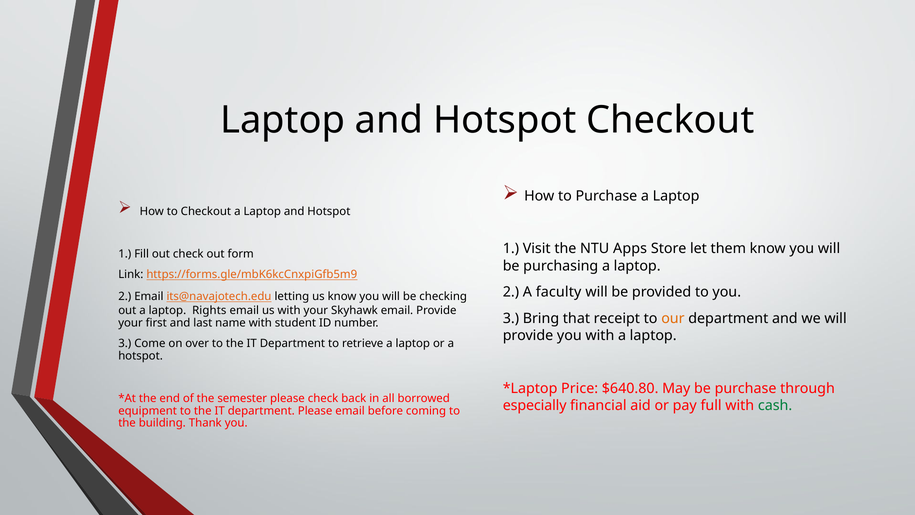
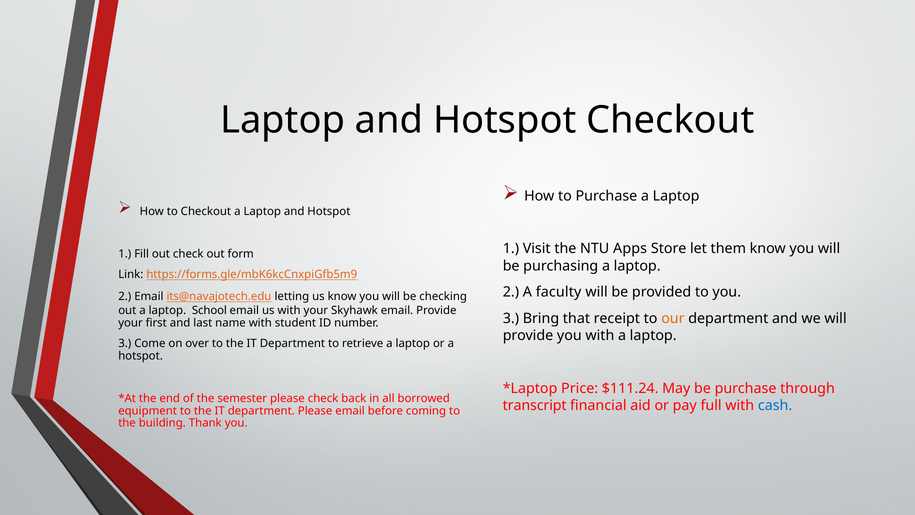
Rights: Rights -> School
$640.80: $640.80 -> $111.24
especially: especially -> transcript
cash colour: green -> blue
